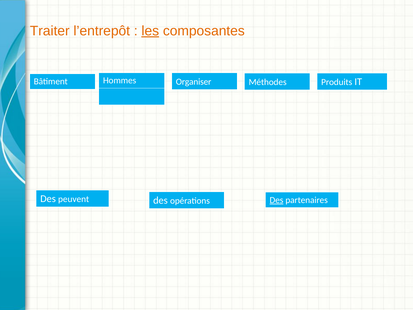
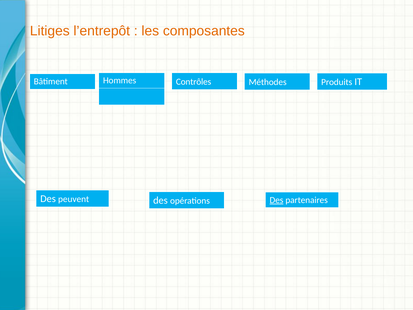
Traiter: Traiter -> Litiges
les underline: present -> none
Organiser: Organiser -> Contrôles
